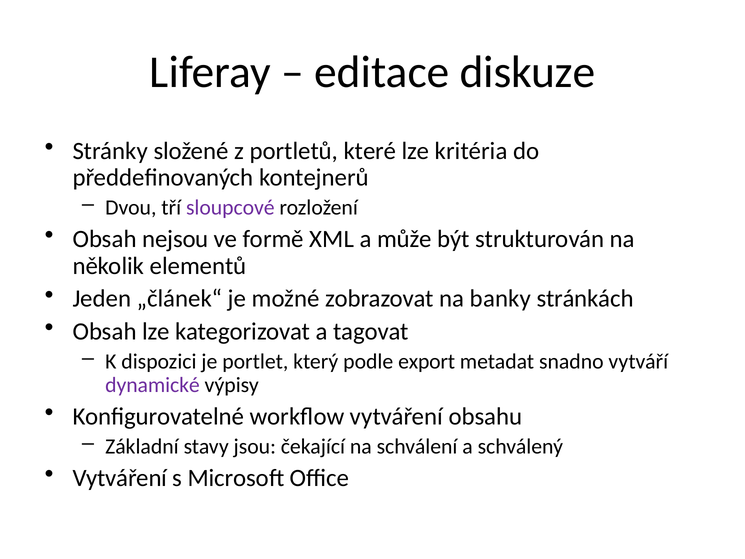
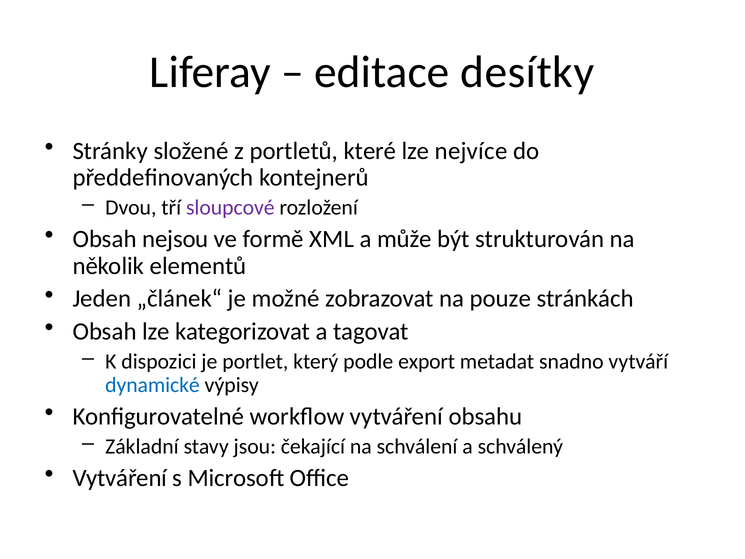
diskuze: diskuze -> desítky
kritéria: kritéria -> nejvíce
banky: banky -> pouze
dynamické colour: purple -> blue
